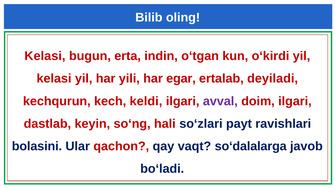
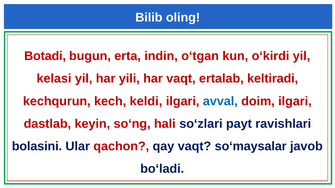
Kelasi at (45, 56): Kelasi -> Botadi
har egar: egar -> vaqt
deyiladi: deyiladi -> keltiradi
avval colour: purple -> blue
so‘dalalarga: so‘dalalarga -> so‘maysalar
